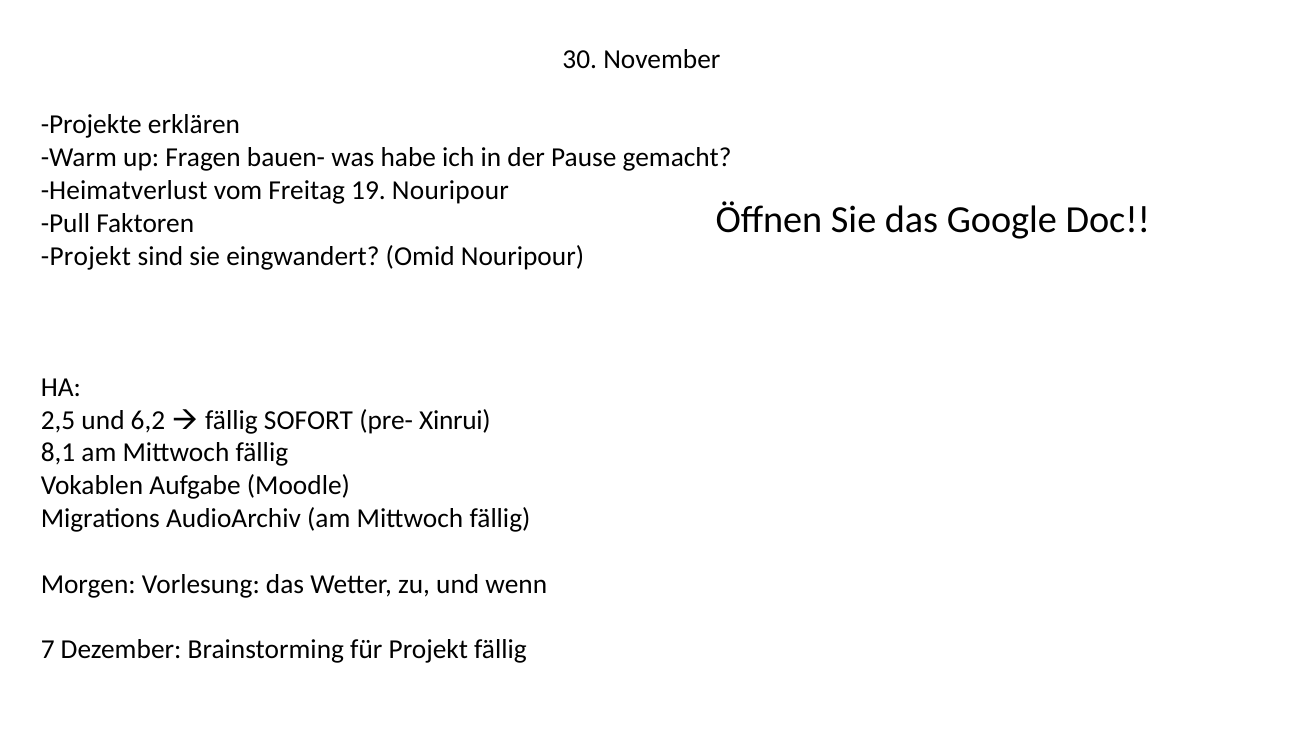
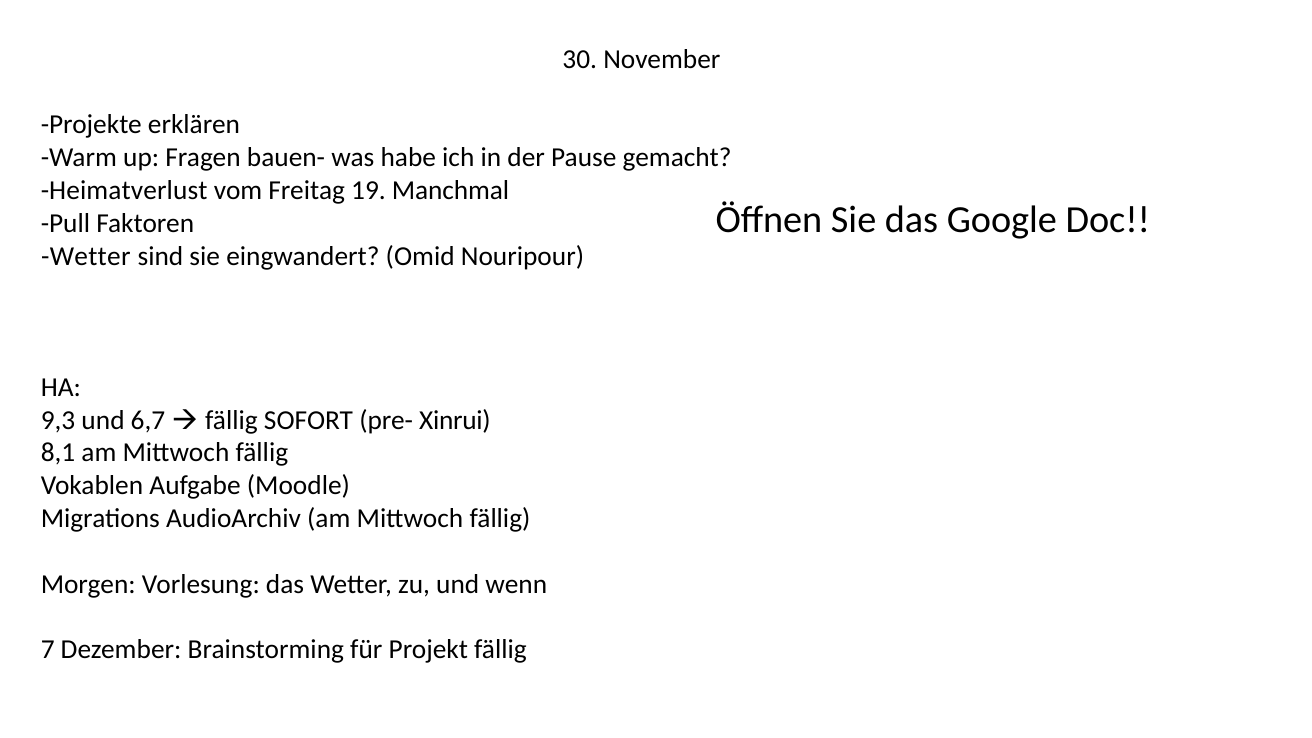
19 Nouripour: Nouripour -> Manchmal
Projekt at (86, 256): Projekt -> Wetter
2,5: 2,5 -> 9,3
6,2: 6,2 -> 6,7
